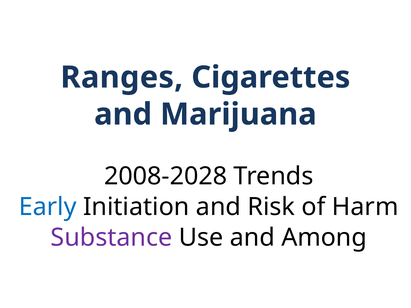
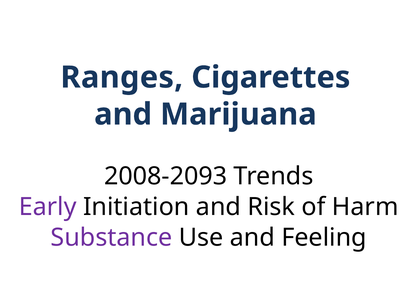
2008-2028: 2008-2028 -> 2008-2093
Early colour: blue -> purple
Among: Among -> Feeling
